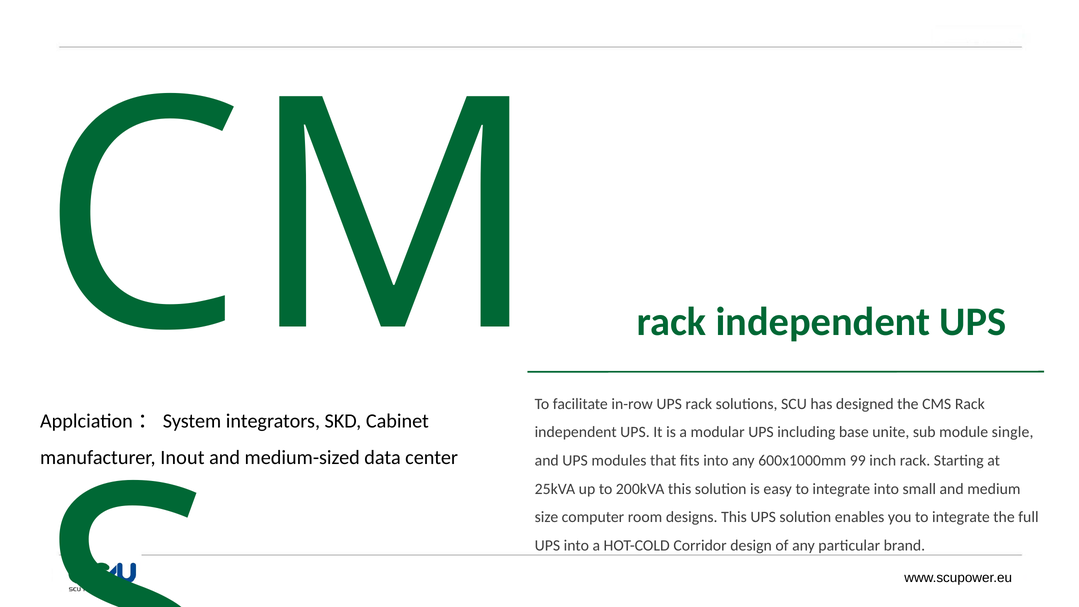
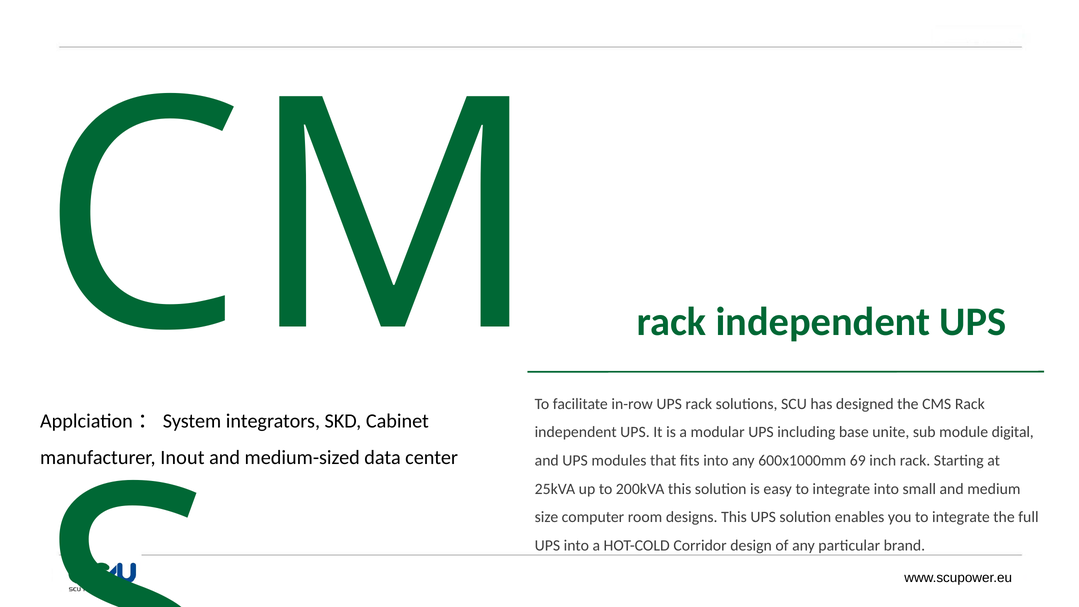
single: single -> digital
99: 99 -> 69
